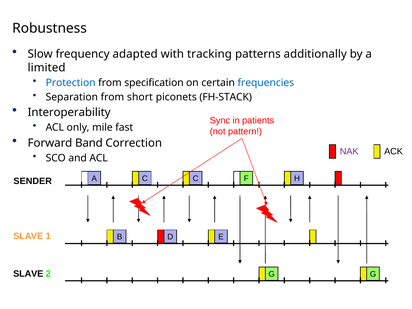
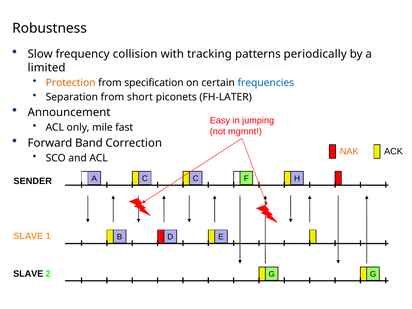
adapted: adapted -> collision
additionally: additionally -> periodically
Protection colour: blue -> orange
FH-STACK: FH-STACK -> FH-LATER
Interoperability: Interoperability -> Announcement
Sync: Sync -> Easy
patients: patients -> jumping
pattern: pattern -> mgmnt
NAK colour: purple -> orange
